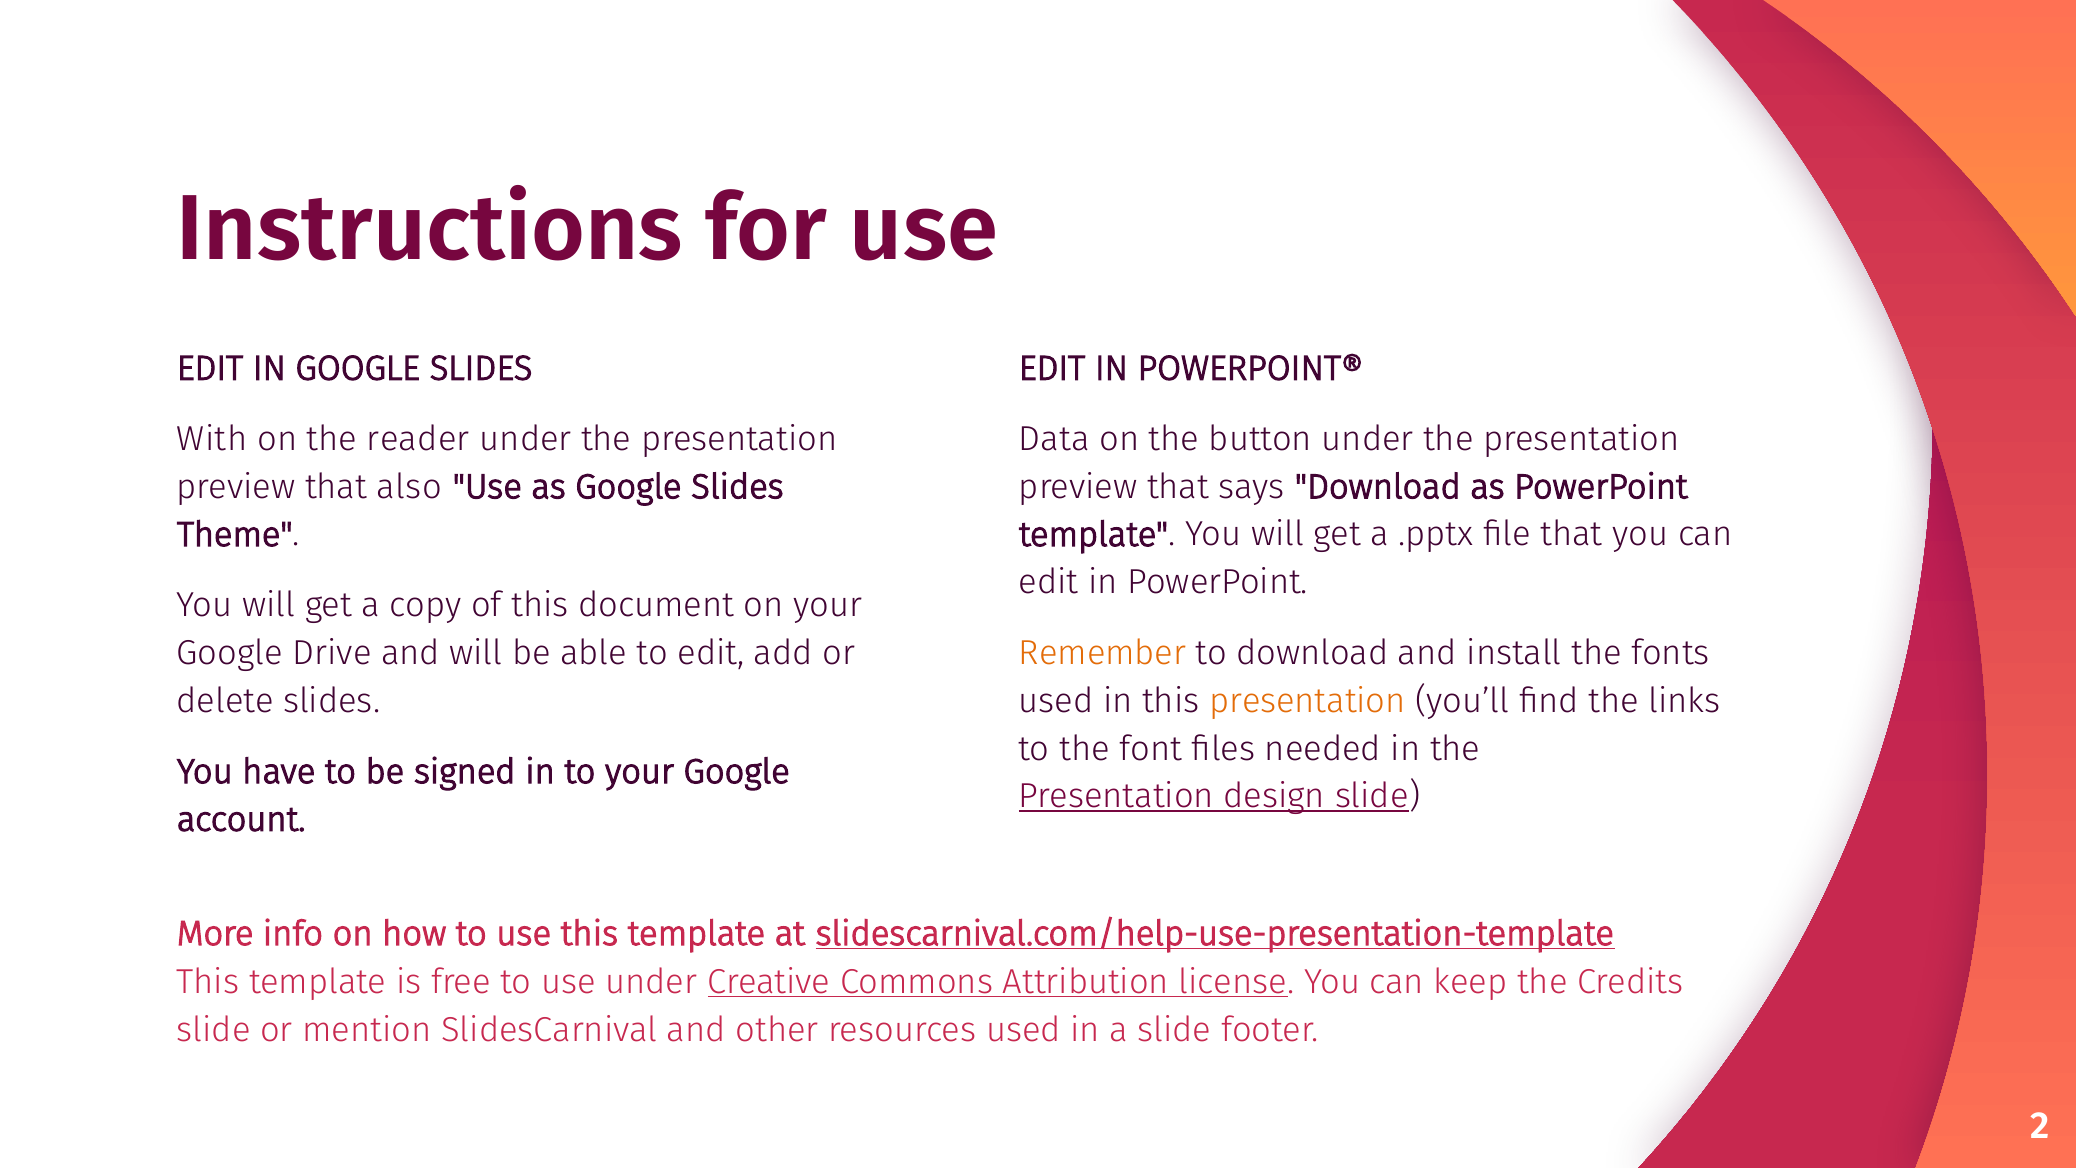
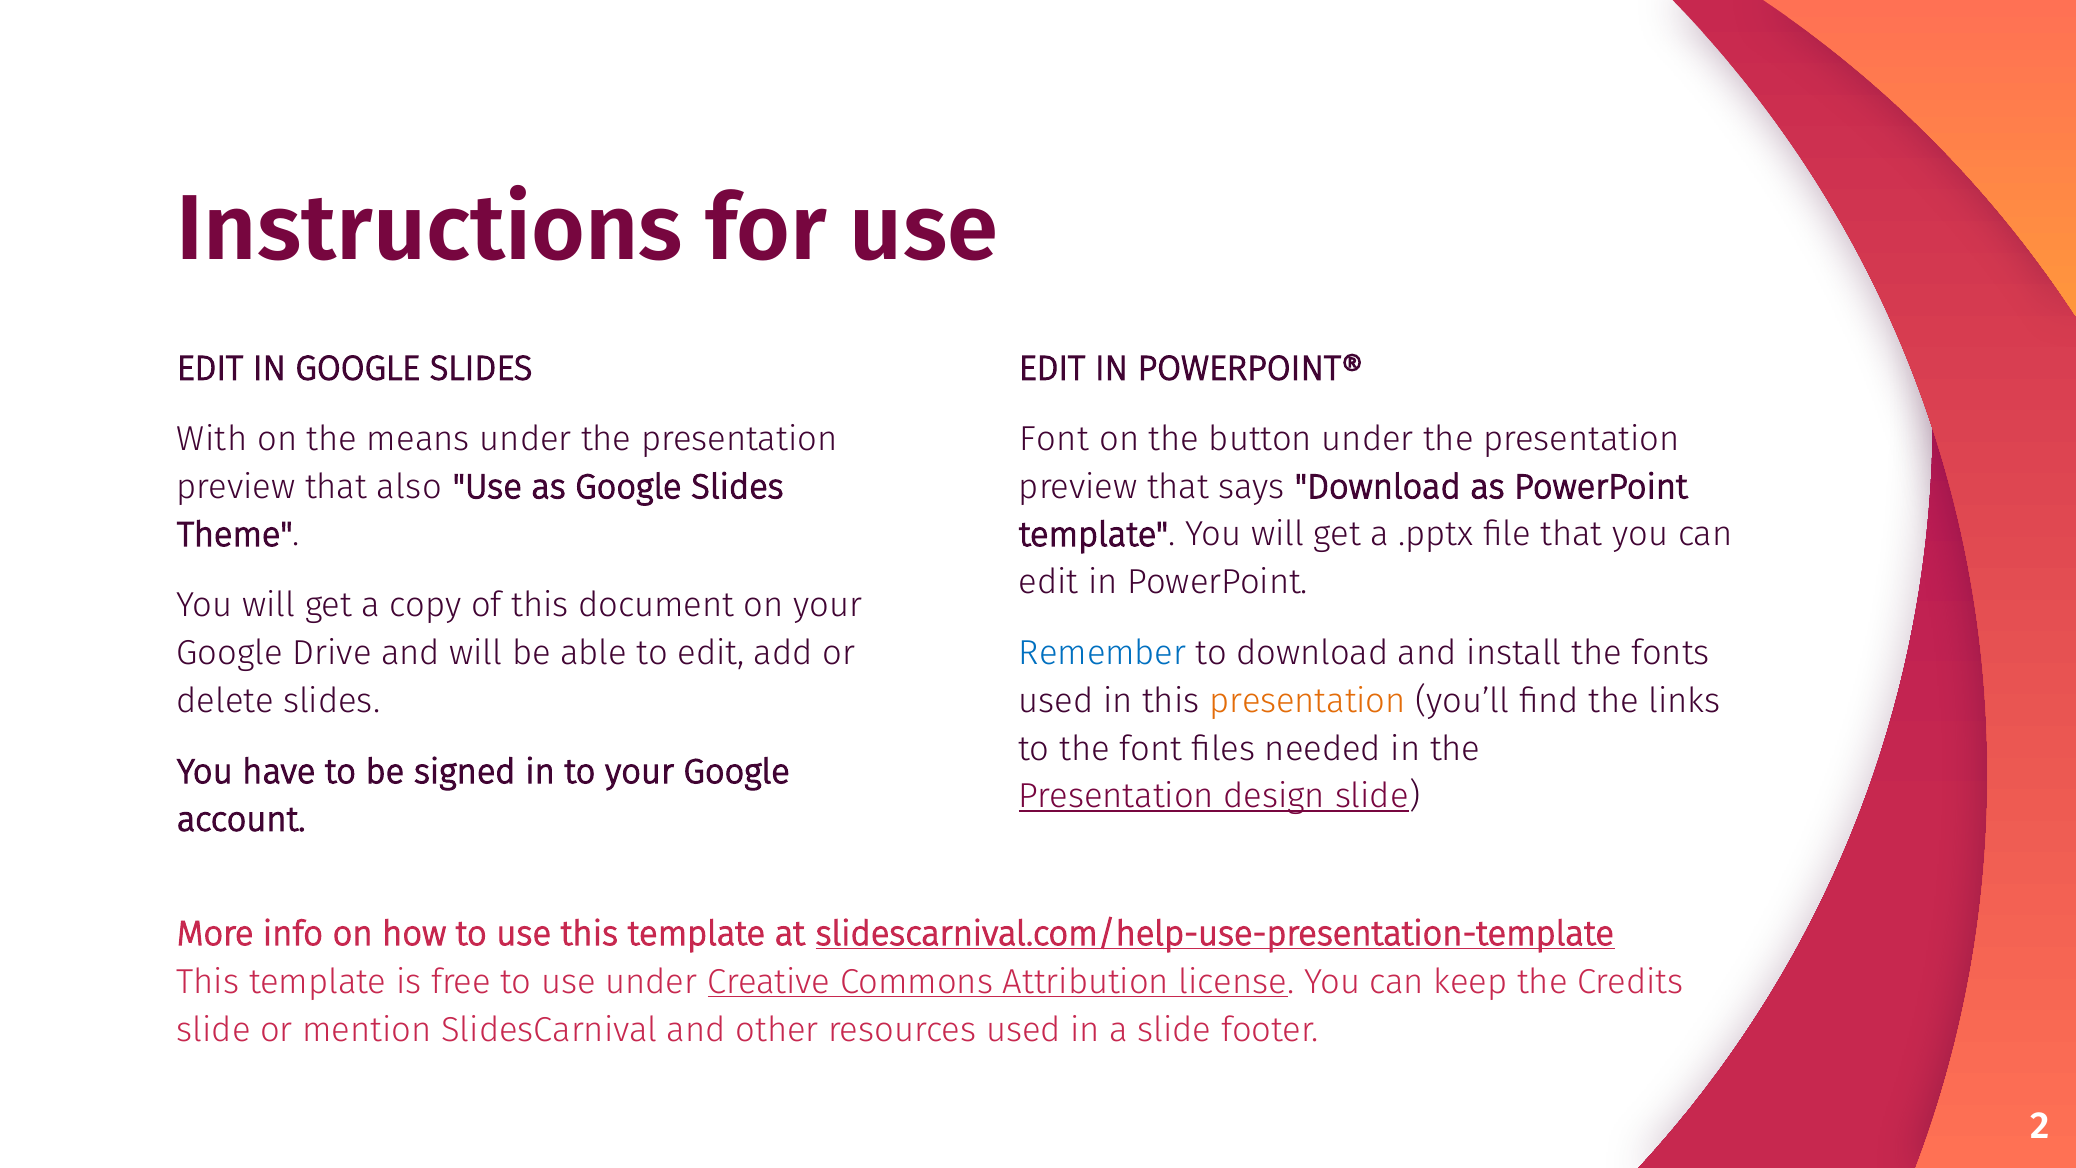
reader: reader -> means
Data at (1054, 439): Data -> Font
Remember colour: orange -> blue
